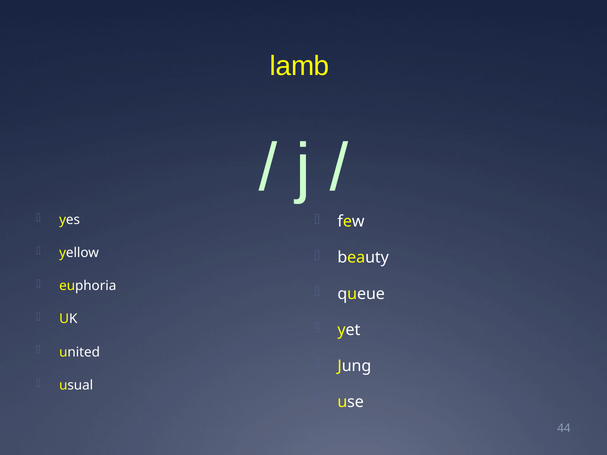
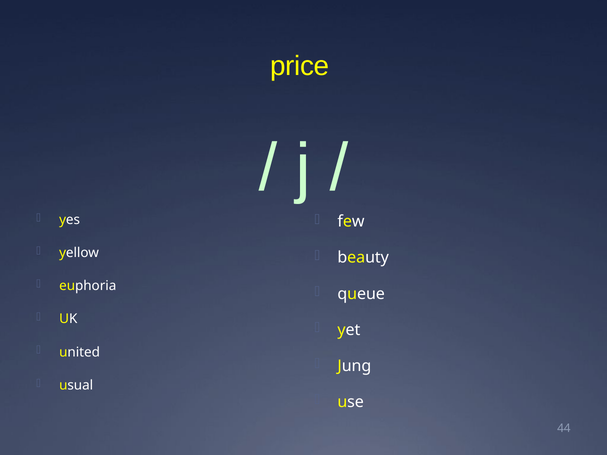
lamb: lamb -> price
